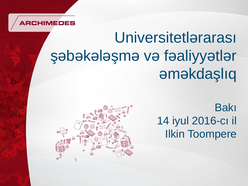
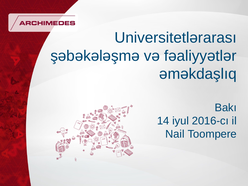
Ilkin: Ilkin -> Nail
